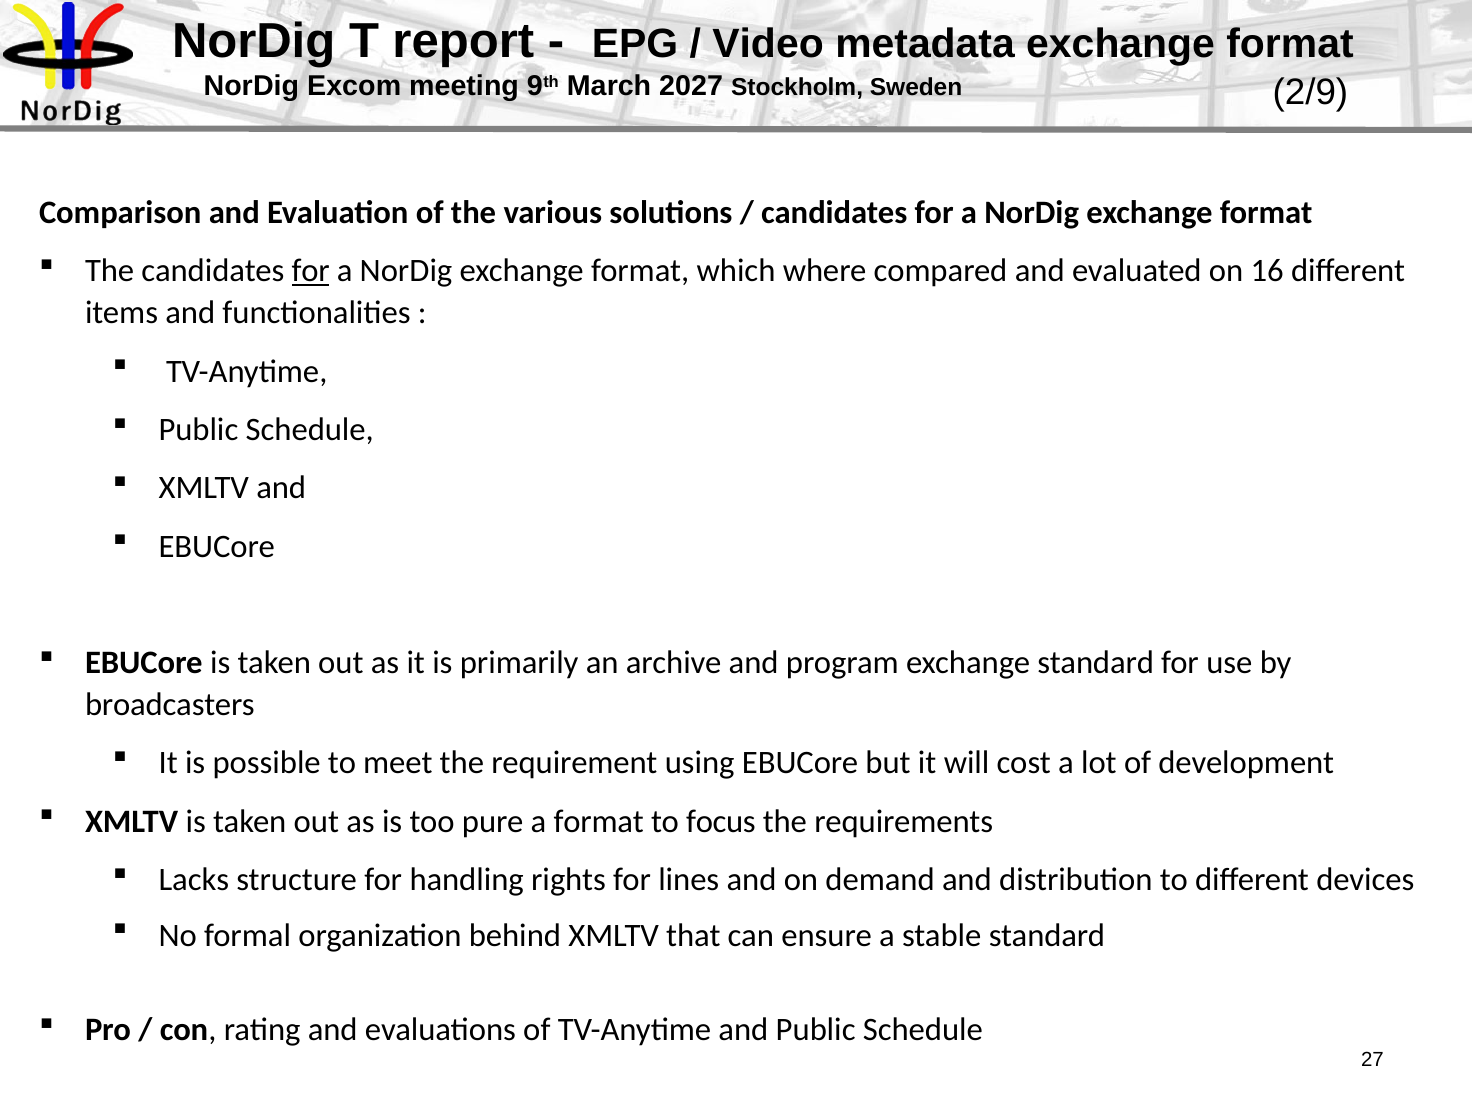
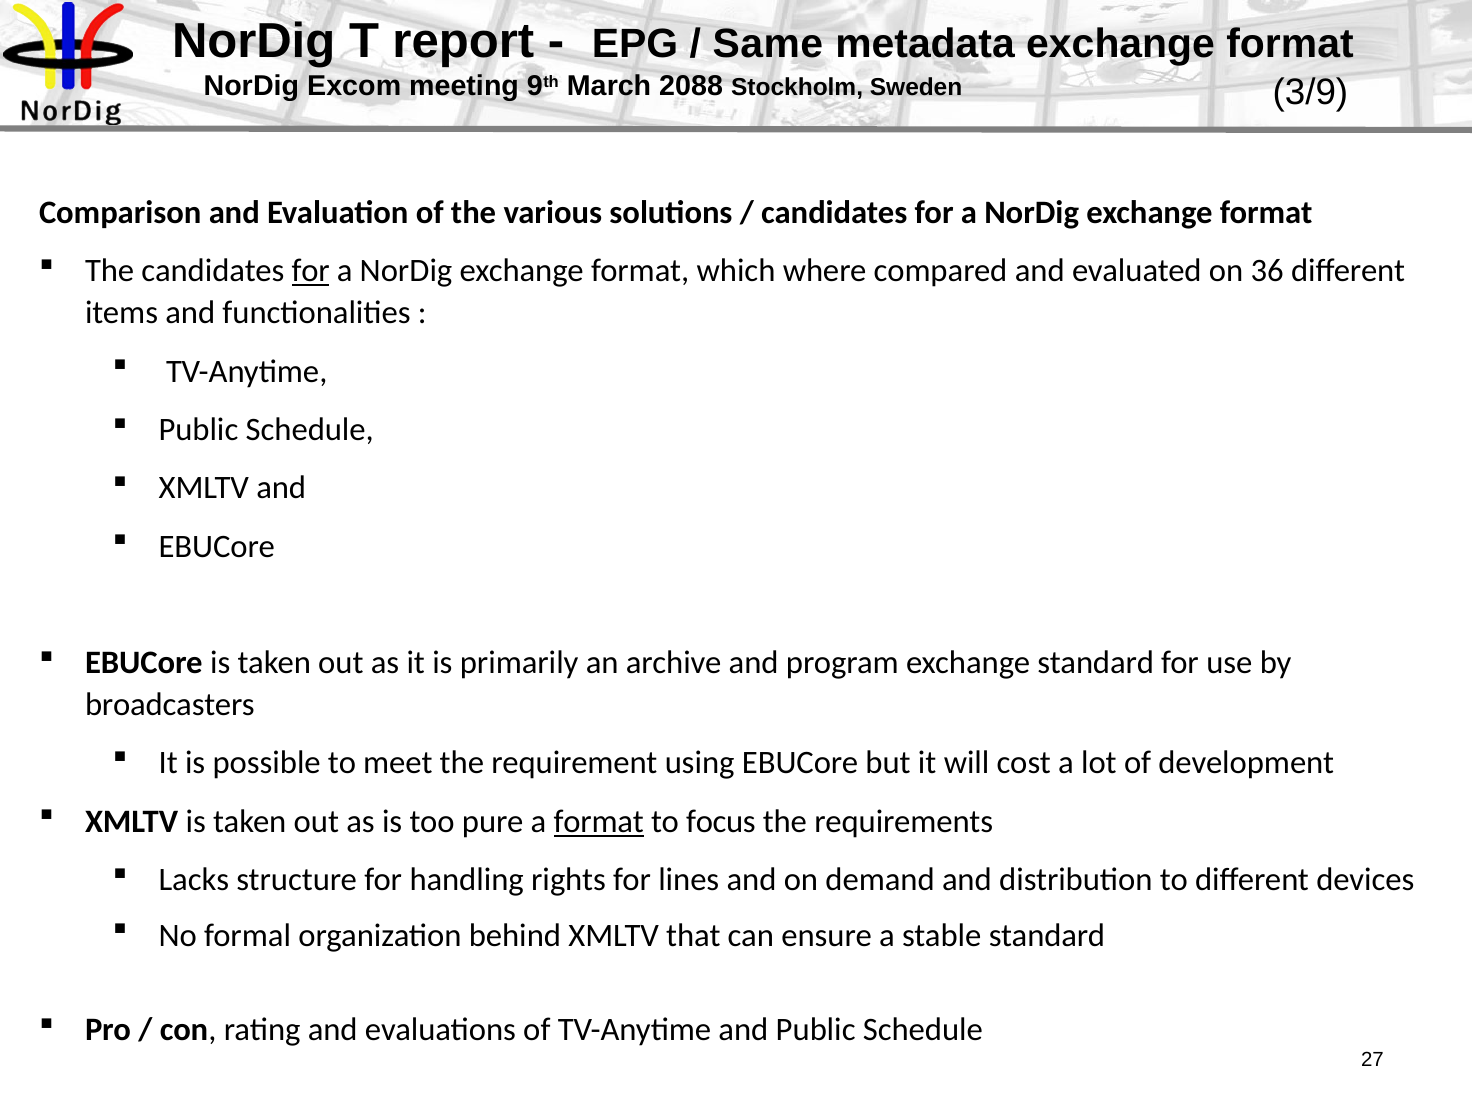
Video: Video -> Same
2027: 2027 -> 2088
2/9: 2/9 -> 3/9
16: 16 -> 36
format at (599, 821) underline: none -> present
